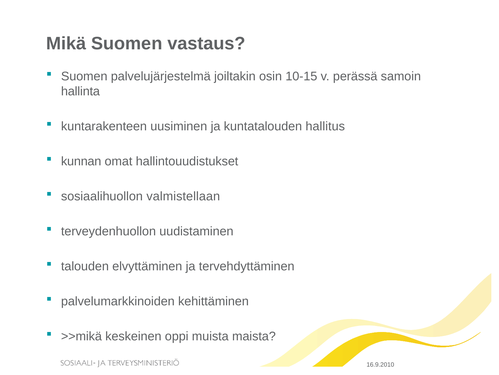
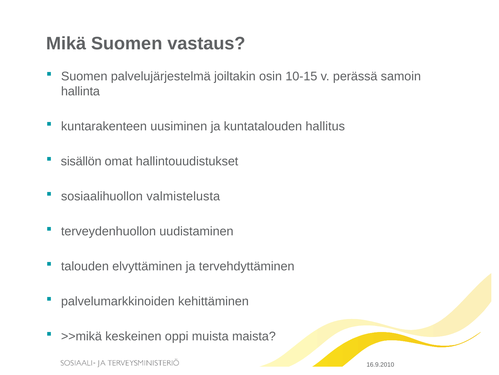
kunnan: kunnan -> sisällön
valmistellaan: valmistellaan -> valmistelusta
